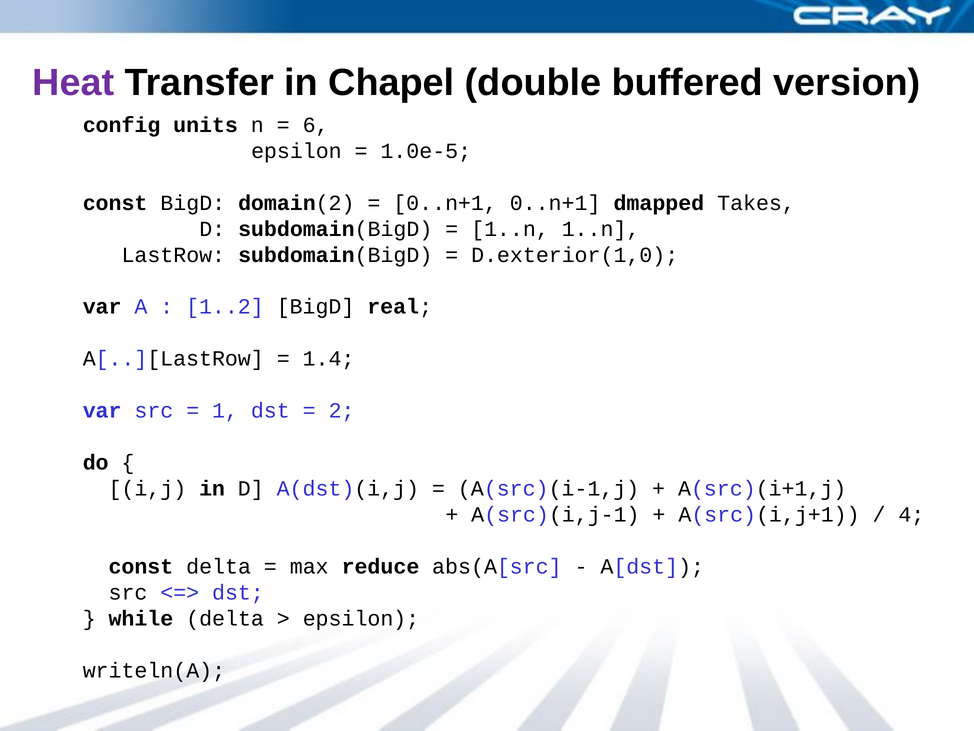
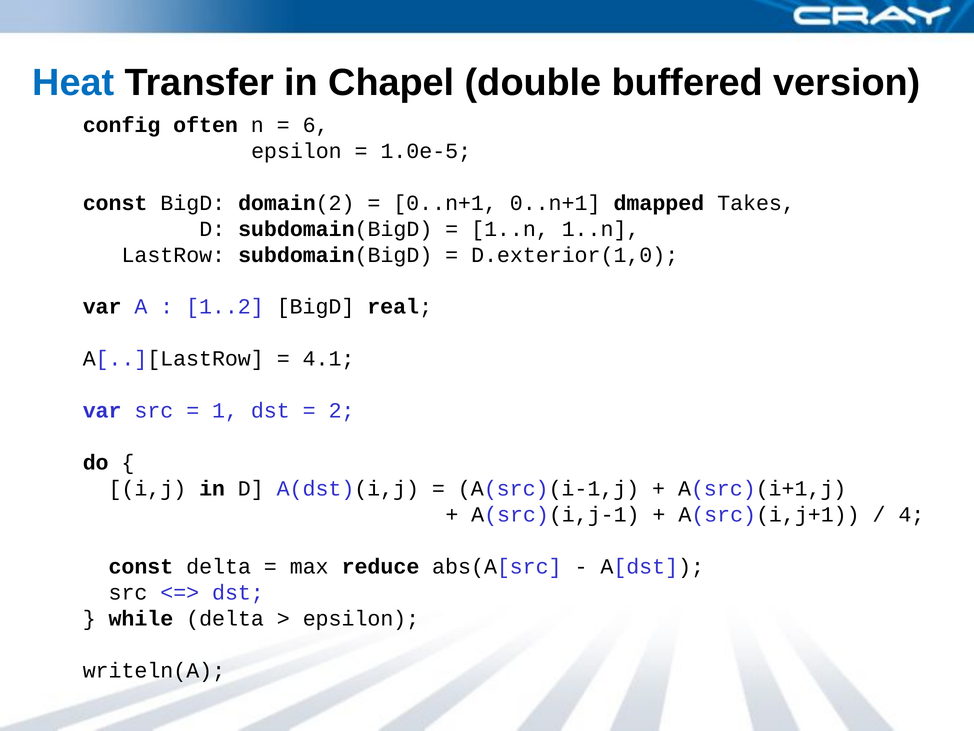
Heat colour: purple -> blue
units: units -> often
1.4: 1.4 -> 4.1
